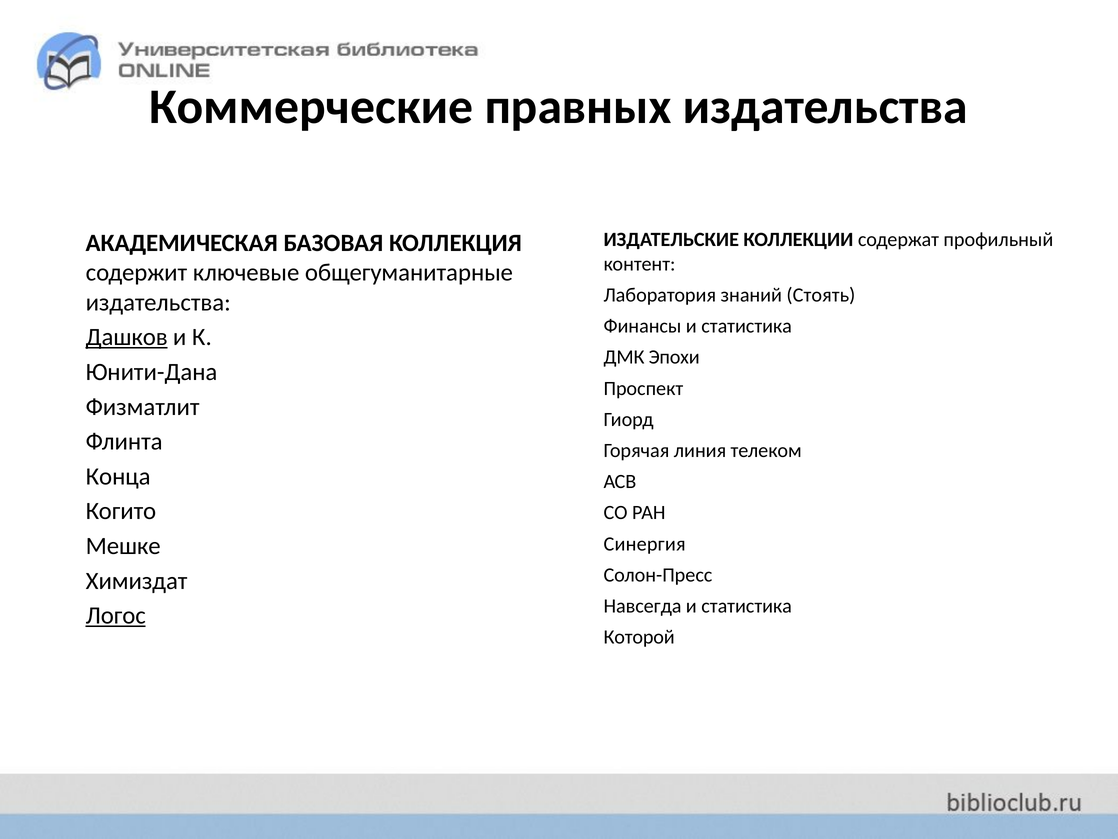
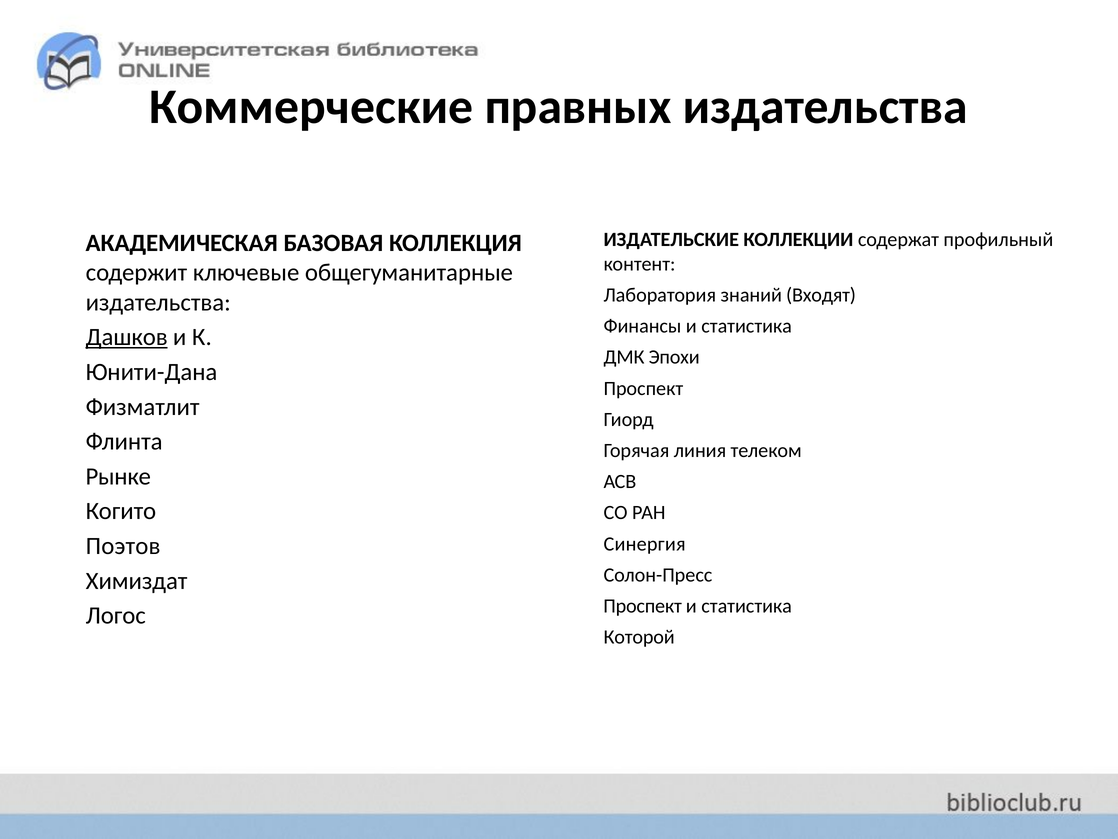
Стоять: Стоять -> Входят
Конца: Конца -> Рынке
Мешке: Мешке -> Поэтов
Навсегда at (643, 606): Навсегда -> Проспект
Логос underline: present -> none
